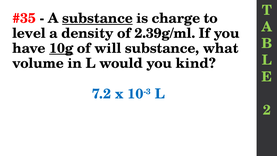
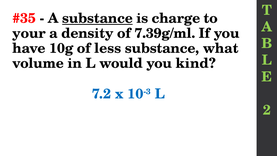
level: level -> your
2.39g/ml: 2.39g/ml -> 7.39g/ml
10g underline: present -> none
will: will -> less
